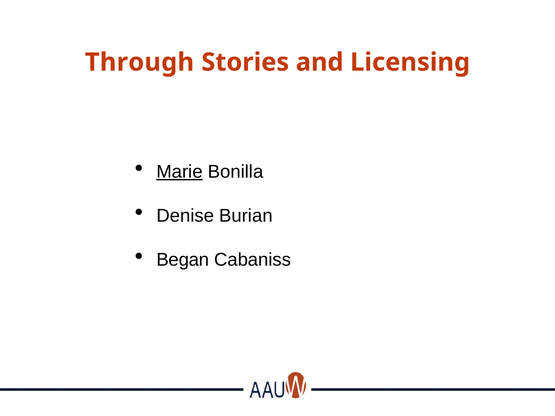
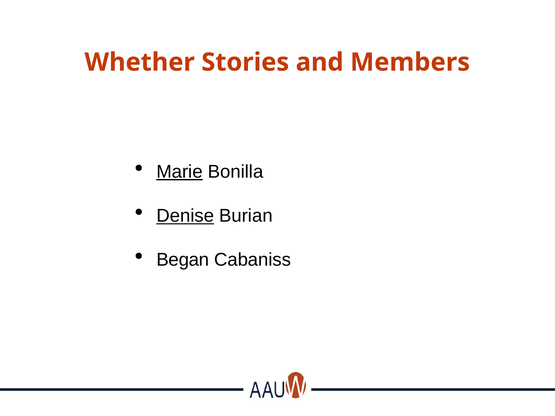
Through: Through -> Whether
Licensing: Licensing -> Members
Denise underline: none -> present
